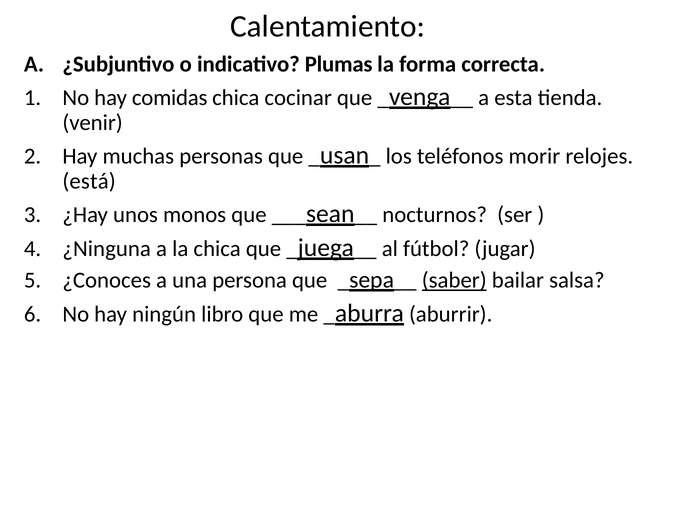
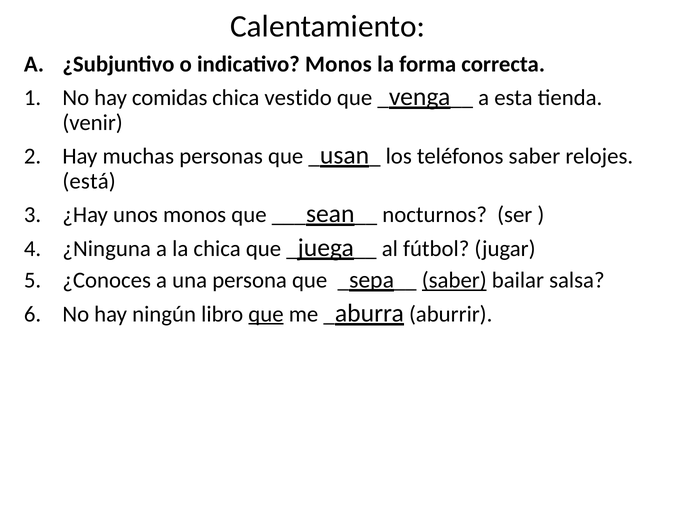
indicativo Plumas: Plumas -> Monos
cocinar: cocinar -> vestido
teléfonos morir: morir -> saber
que at (266, 314) underline: none -> present
